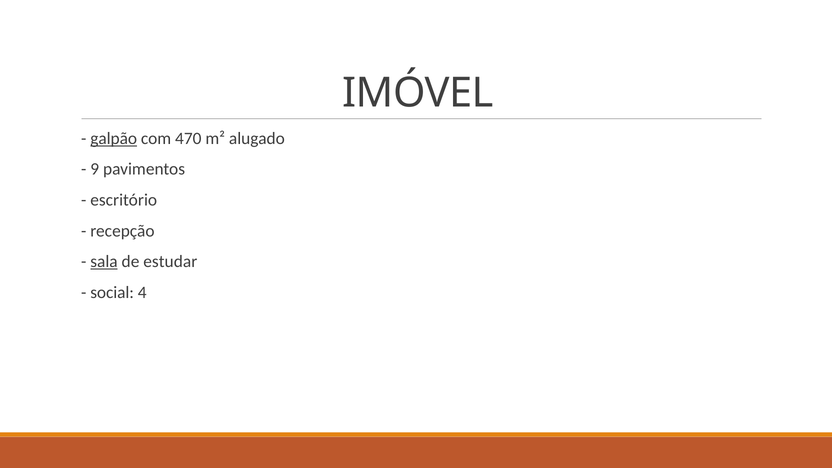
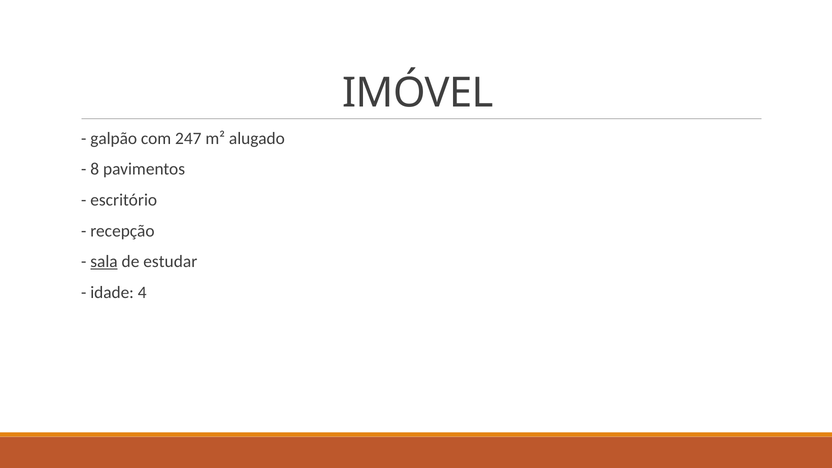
galpão underline: present -> none
470: 470 -> 247
9: 9 -> 8
social: social -> idade
